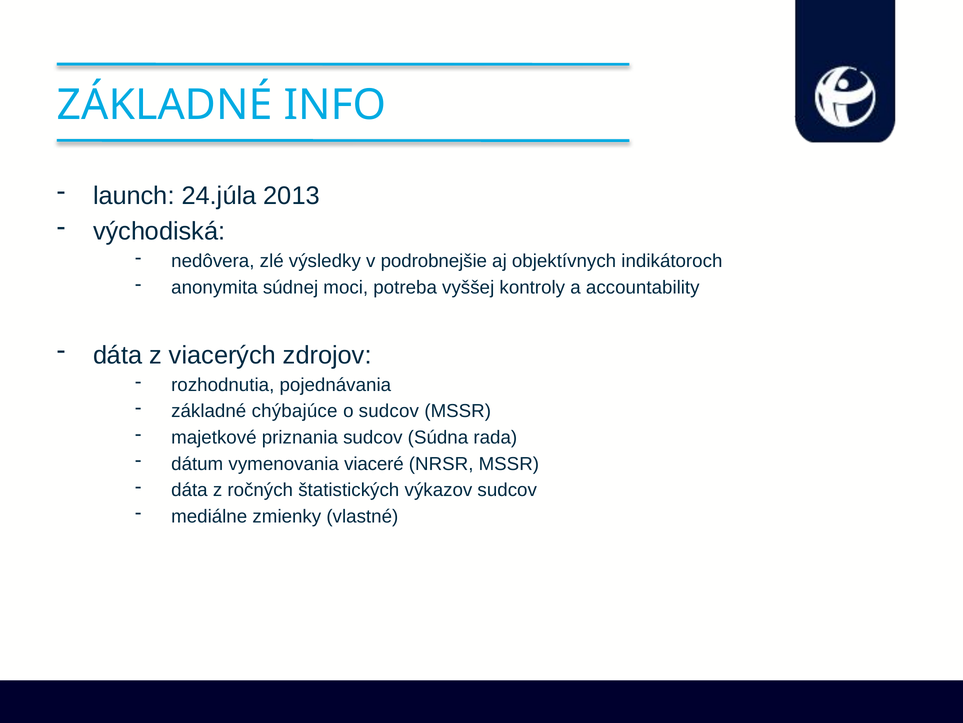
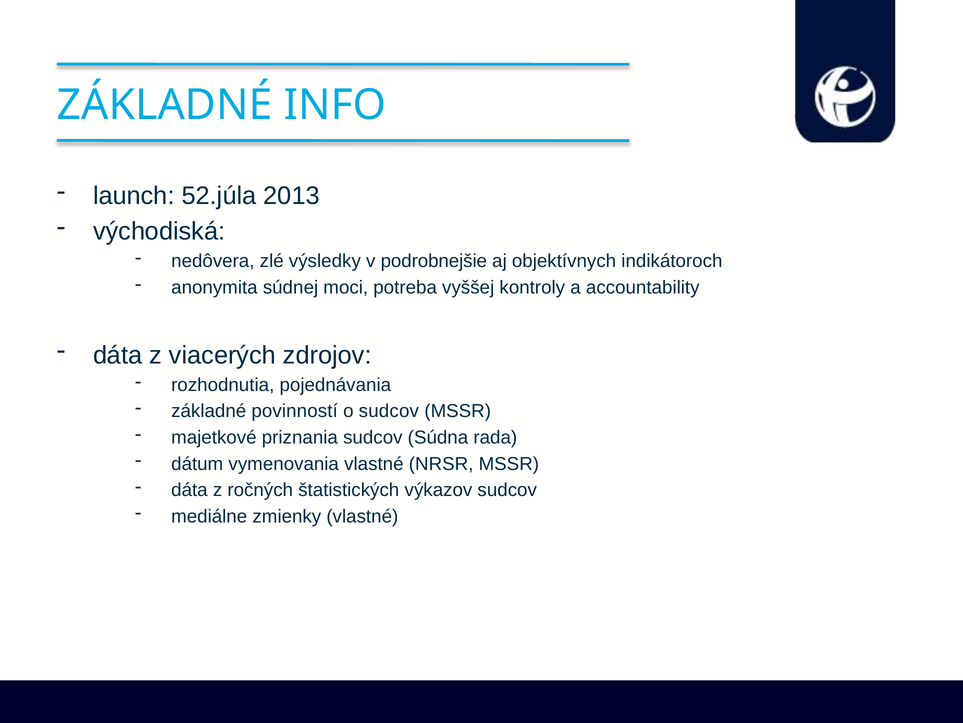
24.júla: 24.júla -> 52.júla
chýbajúce: chýbajúce -> povinností
vymenovania viaceré: viaceré -> vlastné
